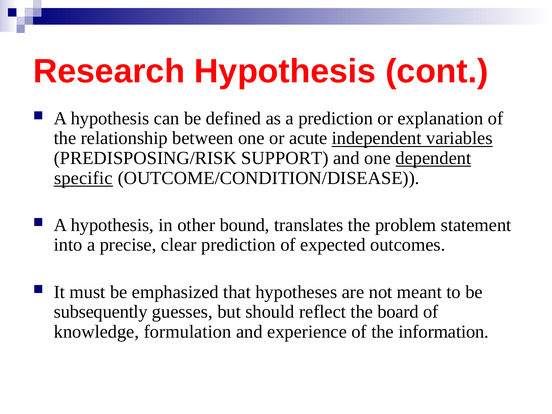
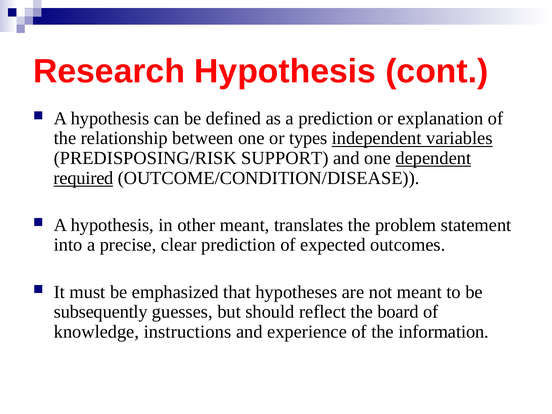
acute: acute -> types
specific: specific -> required
other bound: bound -> meant
formulation: formulation -> instructions
